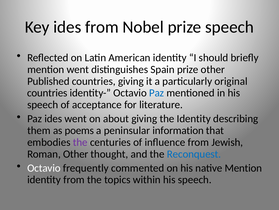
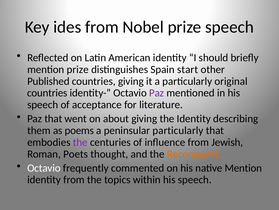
mention went: went -> prize
Spain prize: prize -> start
Paz at (157, 93) colour: blue -> purple
Paz ides: ides -> that
peninsular information: information -> particularly
Roman Other: Other -> Poets
Reconquest colour: blue -> orange
